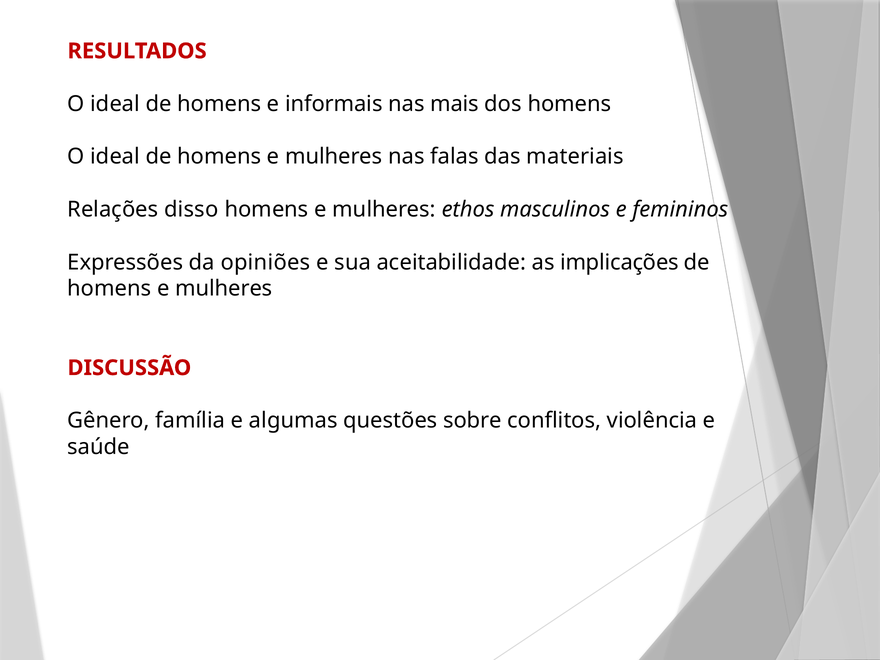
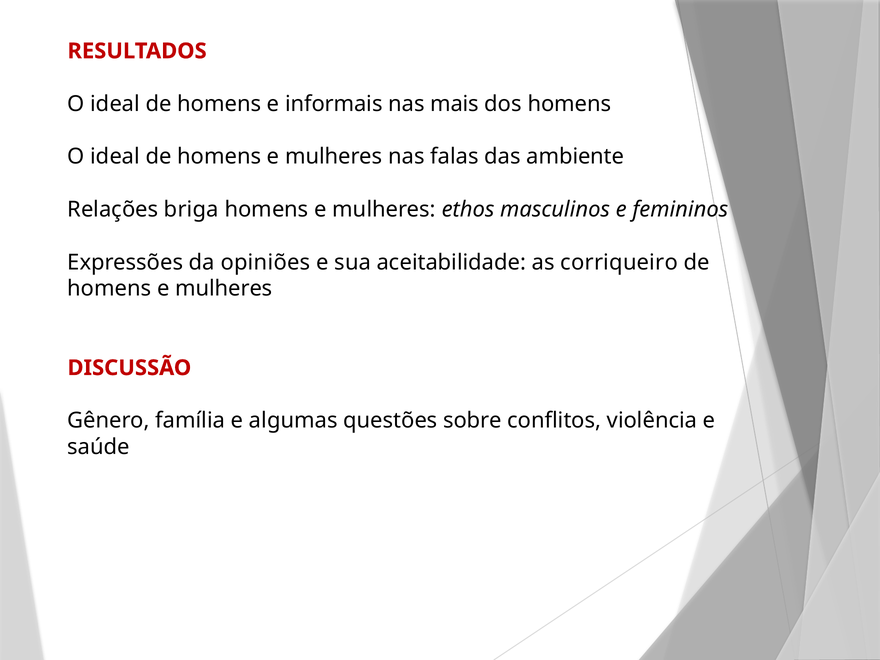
materiais: materiais -> ambiente
disso: disso -> briga
implicações: implicações -> corriqueiro
